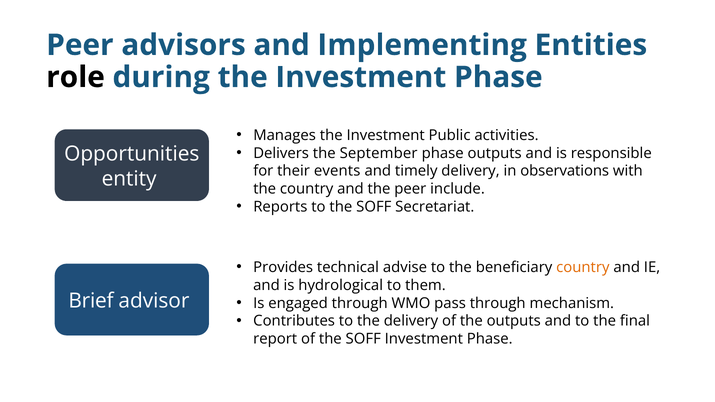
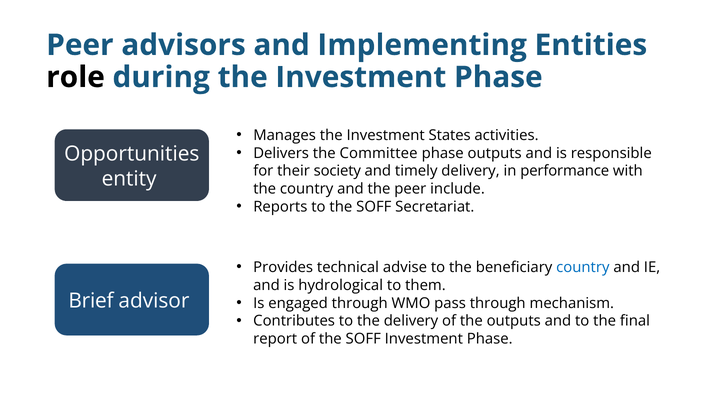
Public: Public -> States
September: September -> Committee
events: events -> society
observations: observations -> performance
country at (583, 267) colour: orange -> blue
